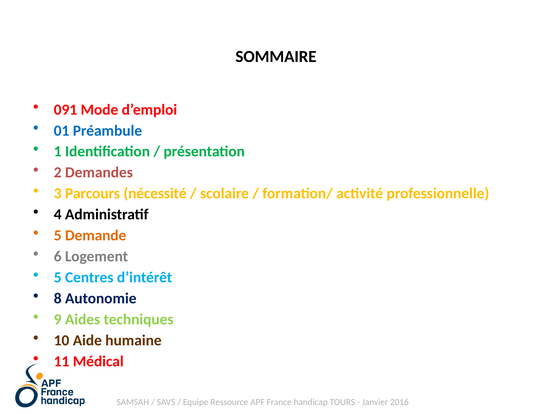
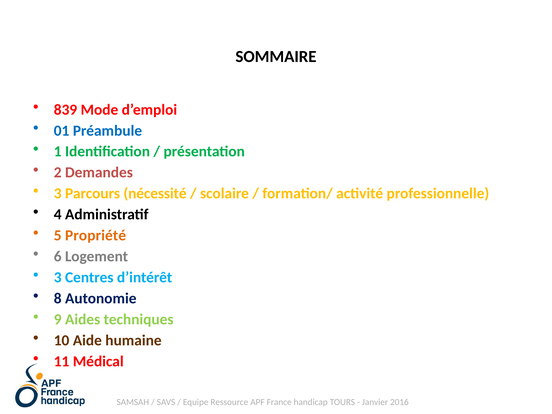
091: 091 -> 839
Demande: Demande -> Propriété
5 at (58, 277): 5 -> 3
